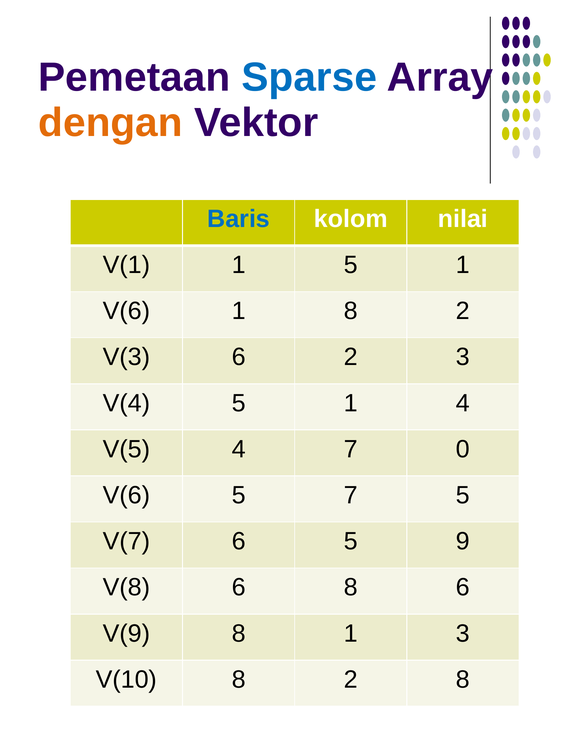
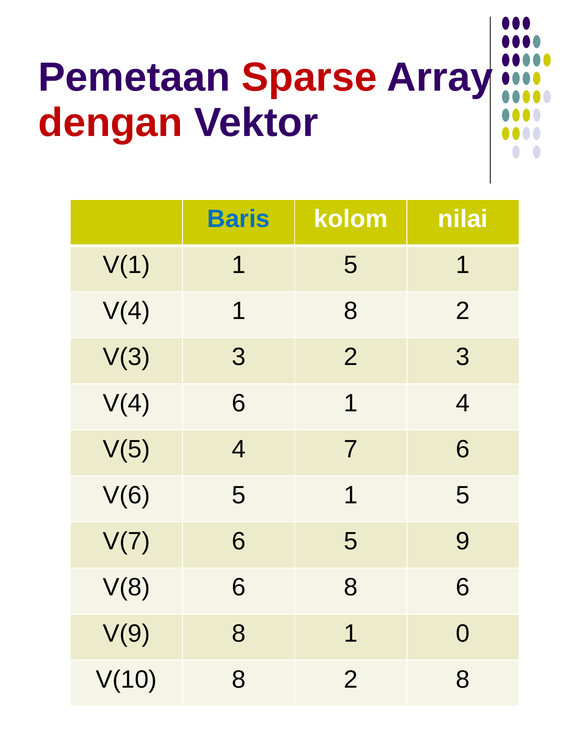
Sparse colour: blue -> red
dengan colour: orange -> red
V(6 at (126, 311): V(6 -> V(4
V(3 6: 6 -> 3
V(4 5: 5 -> 6
7 0: 0 -> 6
V(6 5 7: 7 -> 1
1 3: 3 -> 0
